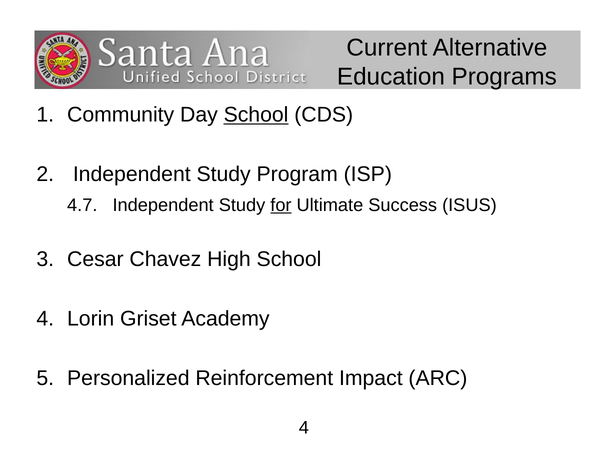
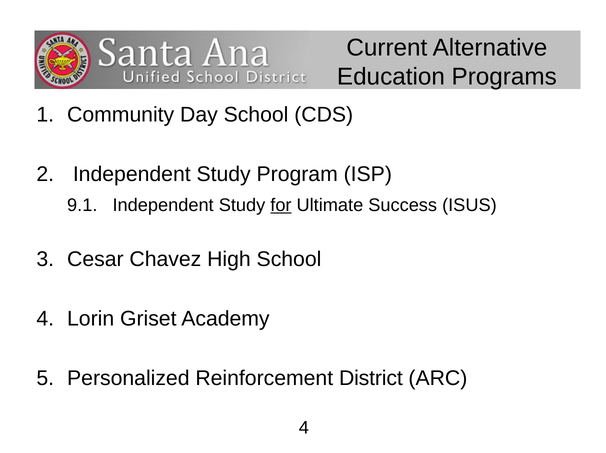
School at (256, 115) underline: present -> none
4.7: 4.7 -> 9.1
Impact: Impact -> District
